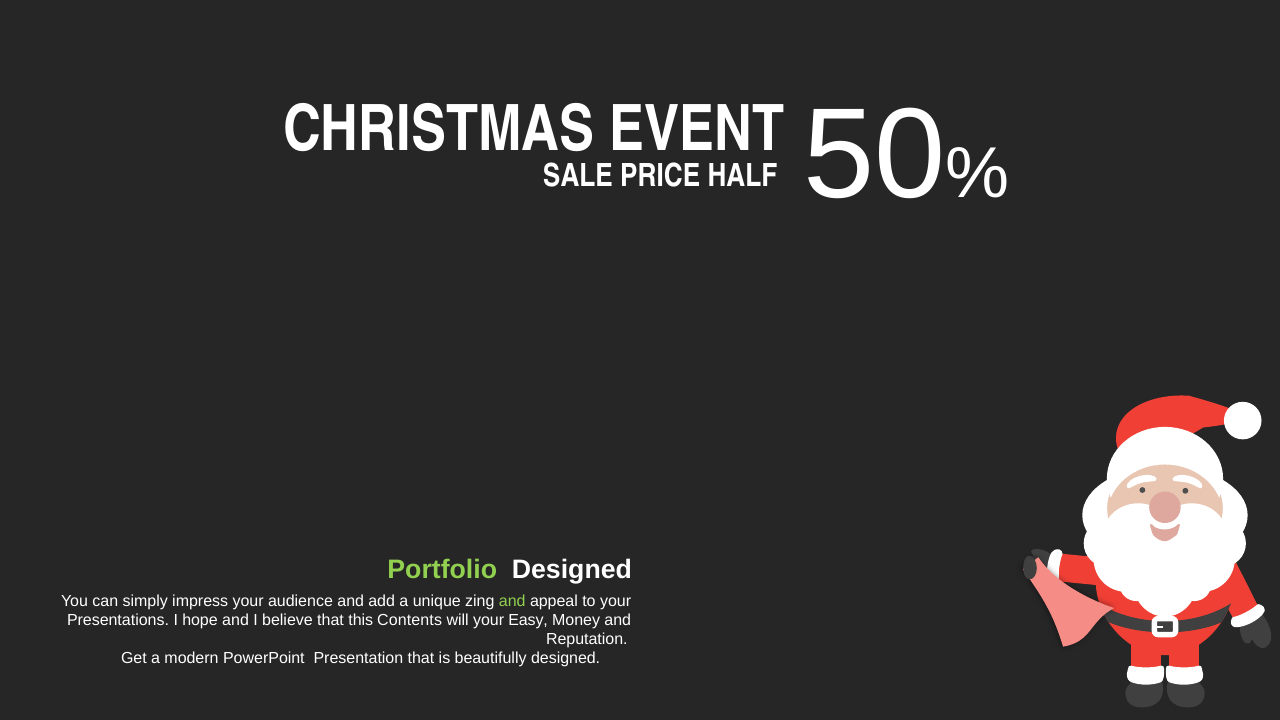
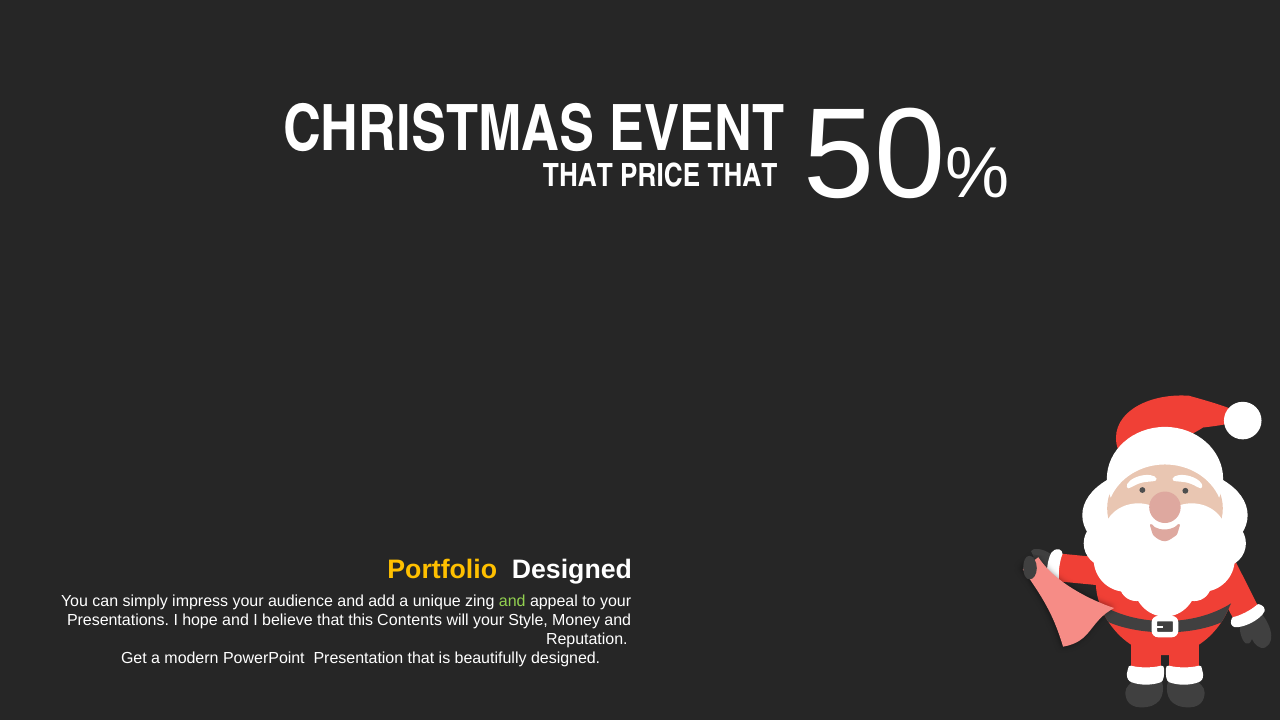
SALE at (578, 176): SALE -> THAT
PRICE HALF: HALF -> THAT
Portfolio colour: light green -> yellow
Easy: Easy -> Style
